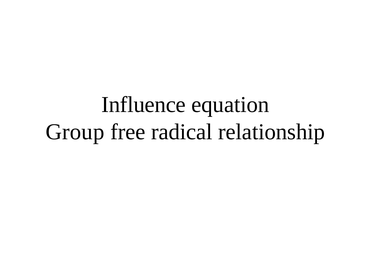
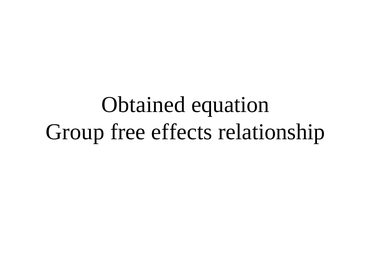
Influence: Influence -> Obtained
radical: radical -> effects
